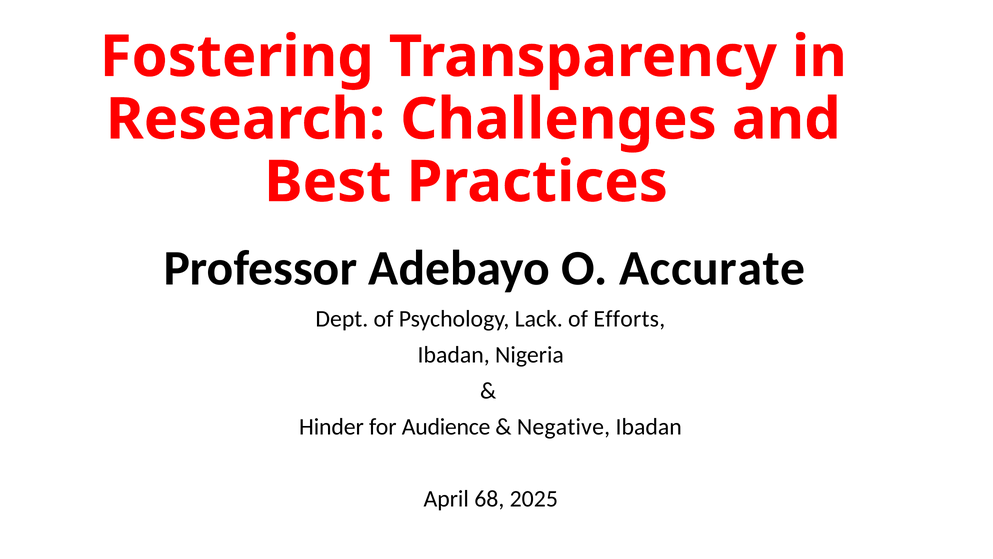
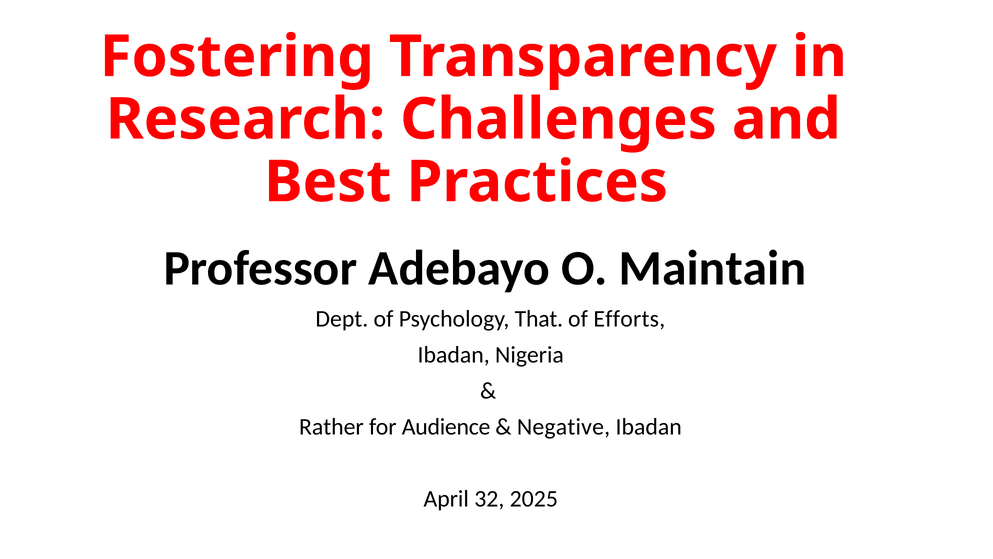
Accurate: Accurate -> Maintain
Lack: Lack -> That
Hinder: Hinder -> Rather
68: 68 -> 32
